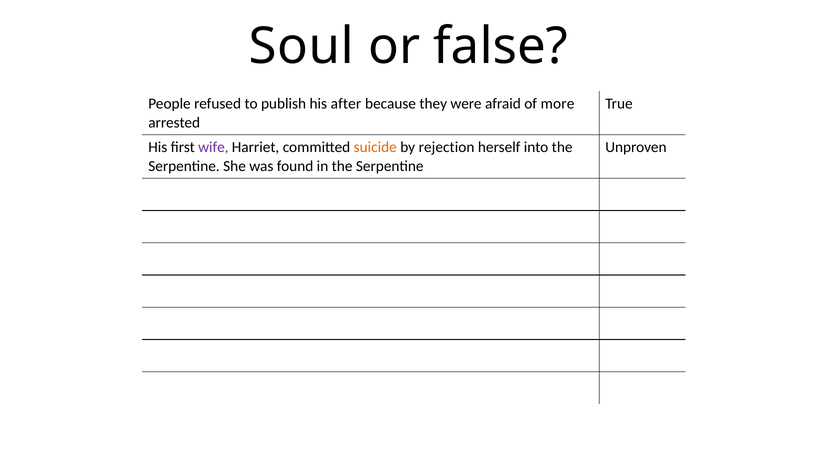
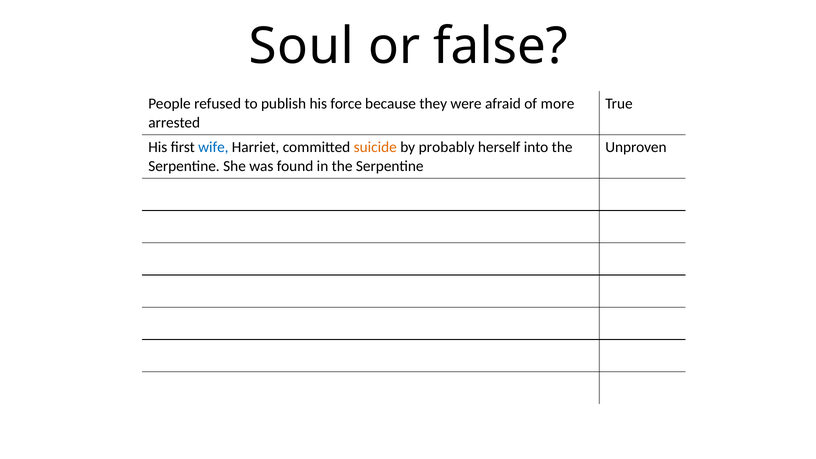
after: after -> force
wife colour: purple -> blue
rejection: rejection -> probably
